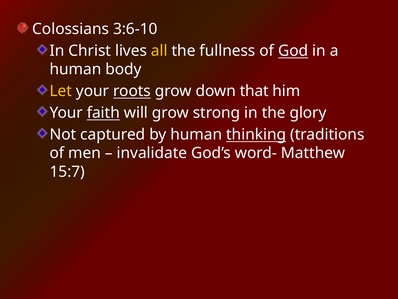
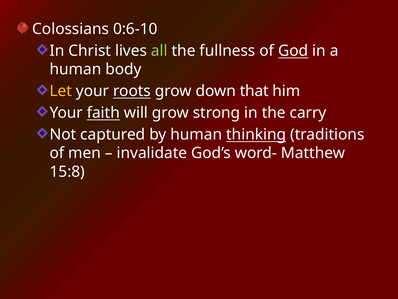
3:6-10: 3:6-10 -> 0:6-10
all colour: yellow -> light green
glory: glory -> carry
15:7: 15:7 -> 15:8
